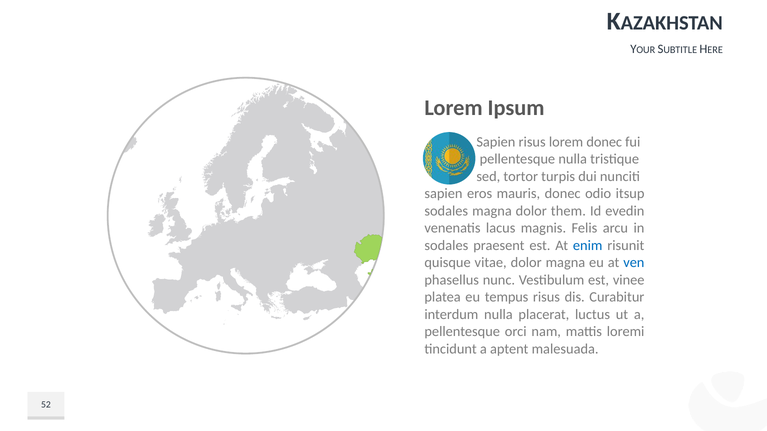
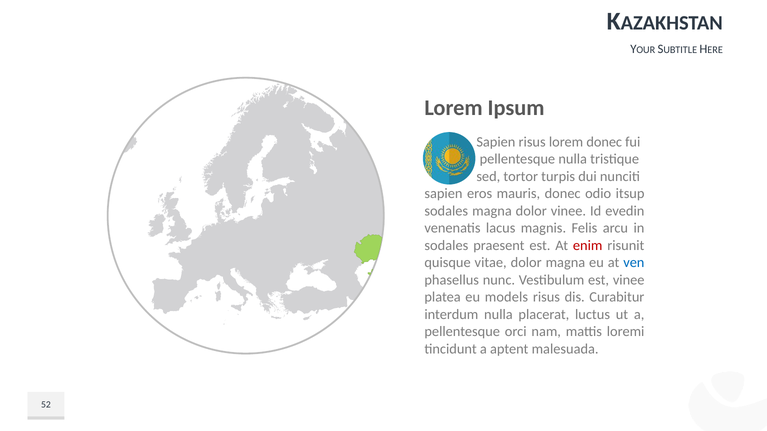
dolor them: them -> vinee
enim colour: blue -> red
tempus: tempus -> models
